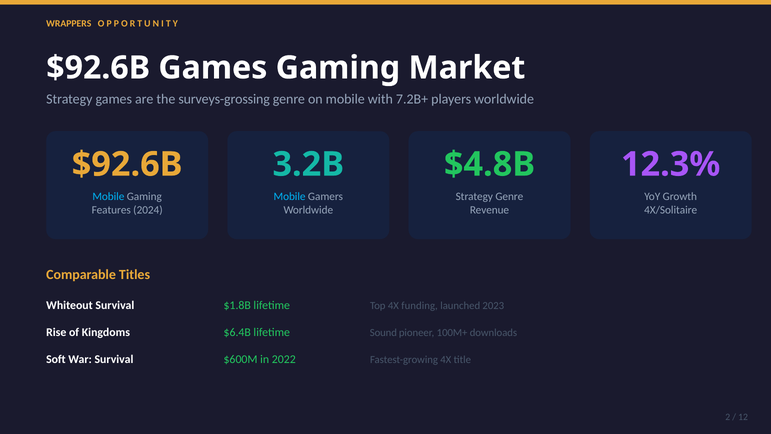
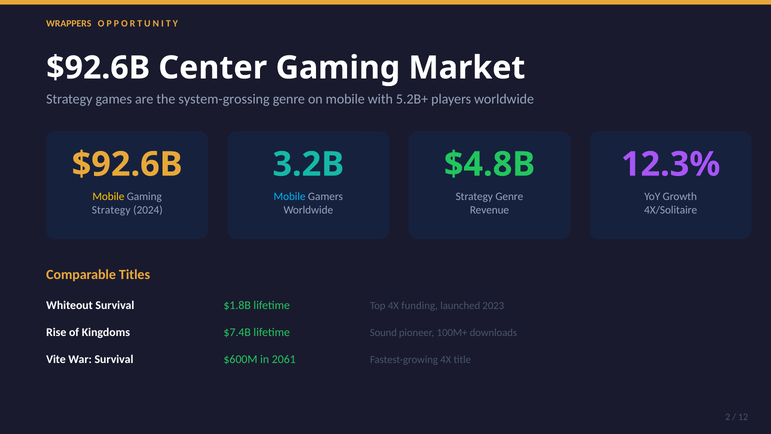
$92.6B Games: Games -> Center
surveys-grossing: surveys-grossing -> system-grossing
7.2B+: 7.2B+ -> 5.2B+
Mobile at (108, 196) colour: light blue -> yellow
Features at (111, 210): Features -> Strategy
$6.4B: $6.4B -> $7.4B
Soft: Soft -> Vite
2022: 2022 -> 2061
